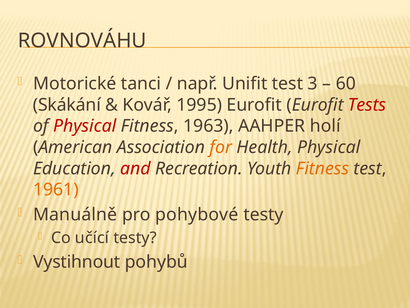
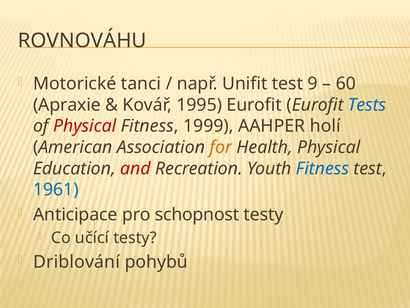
3: 3 -> 9
Skákání: Skákání -> Apraxie
Tests colour: red -> blue
1963: 1963 -> 1999
Fitness at (323, 168) colour: orange -> blue
1961 colour: orange -> blue
Manuálně: Manuálně -> Anticipace
pohybové: pohybové -> schopnost
Vystihnout: Vystihnout -> Driblování
